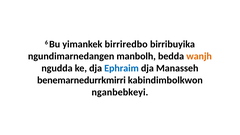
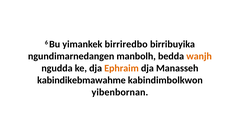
Ephraim colour: blue -> orange
benemarnedurrkmirri: benemarnedurrkmirri -> kabindikebmawahme
nganbebkeyi: nganbebkeyi -> yibenbornan
